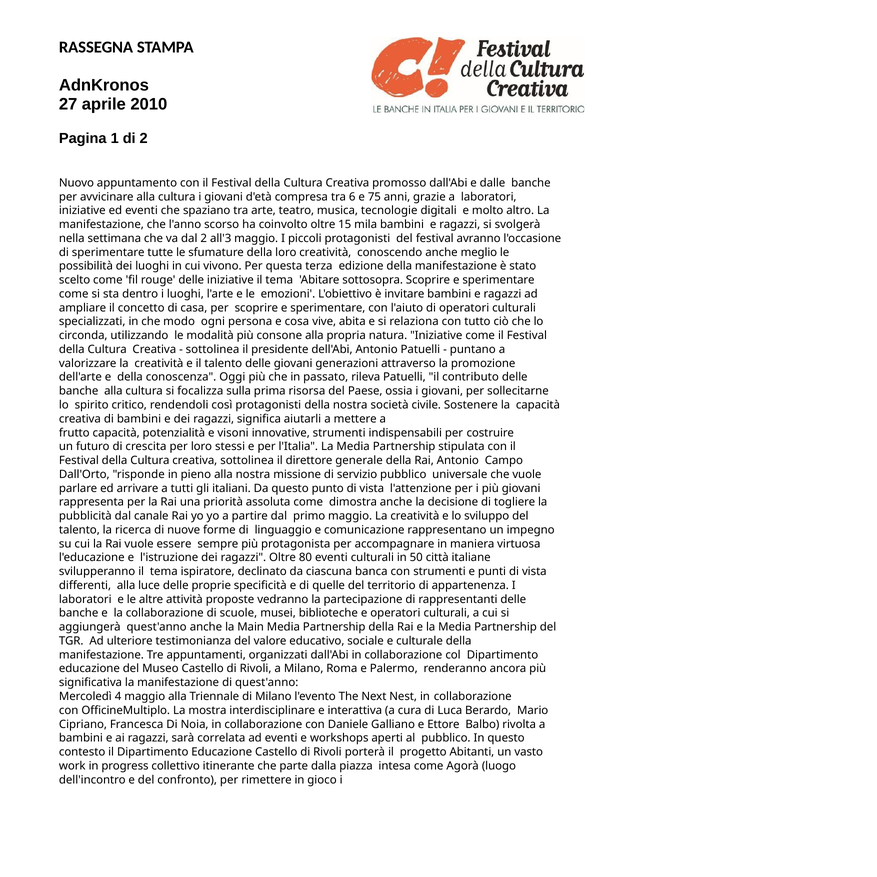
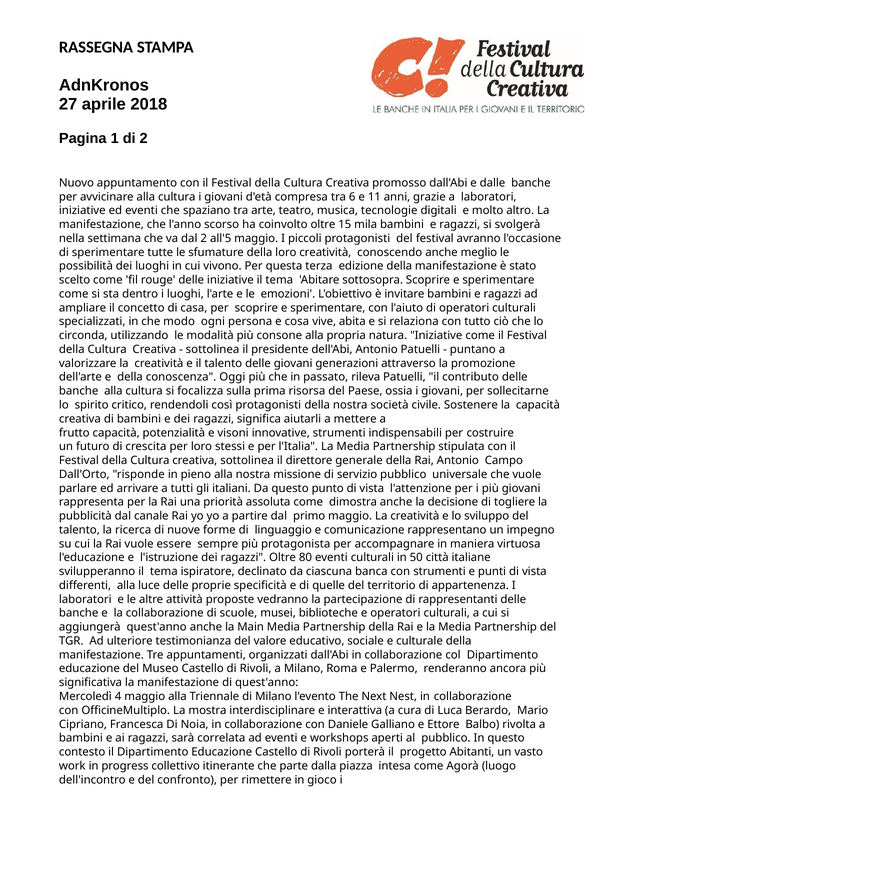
2010: 2010 -> 2018
75: 75 -> 11
all'3: all'3 -> all'5
